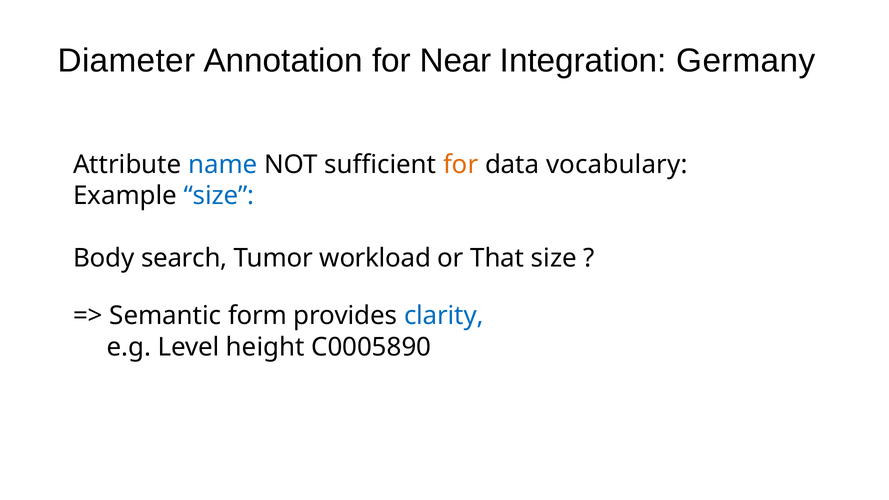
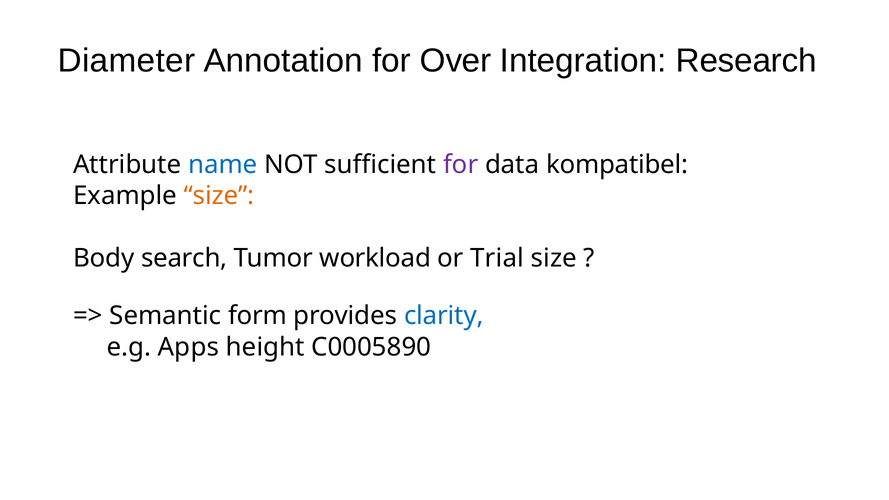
Near: Near -> Over
Germany: Germany -> Research
for at (461, 165) colour: orange -> purple
vocabulary: vocabulary -> kompatibel
size at (219, 196) colour: blue -> orange
That: That -> Trial
Level: Level -> Apps
